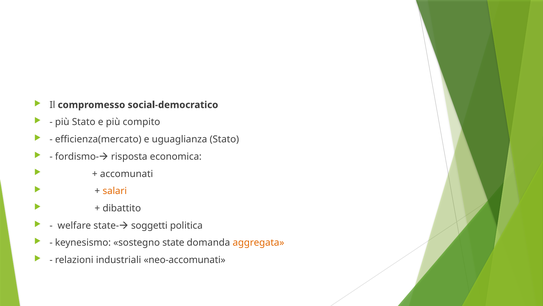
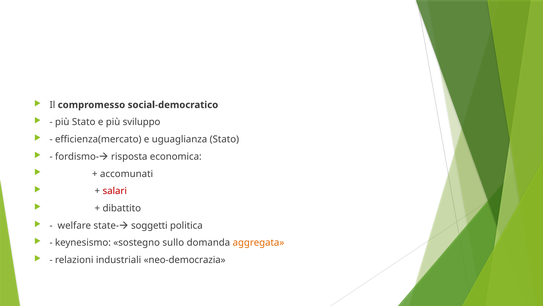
compito: compito -> sviluppo
salari colour: orange -> red
state: state -> sullo
neo-accomunati: neo-accomunati -> neo-democrazia
